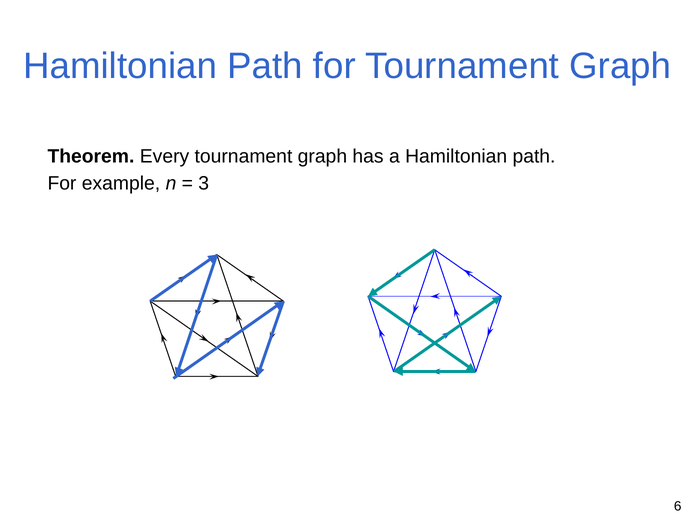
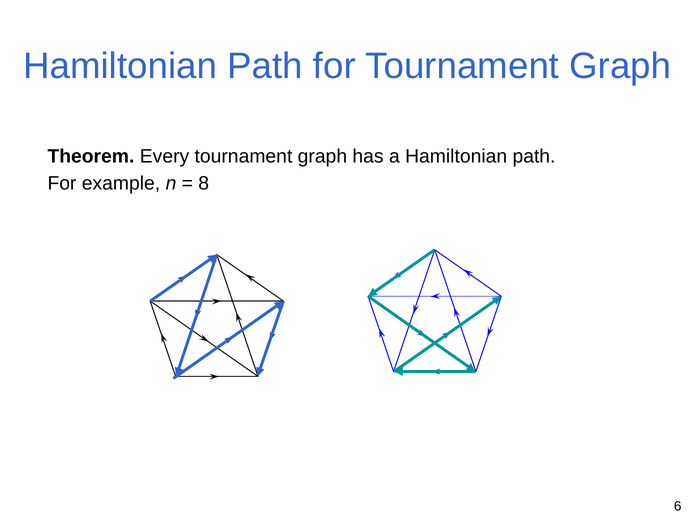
3: 3 -> 8
